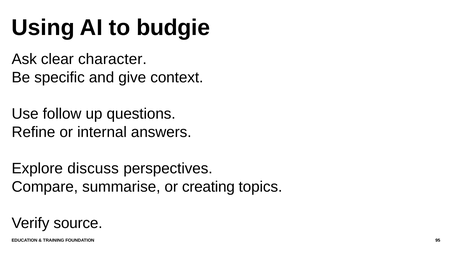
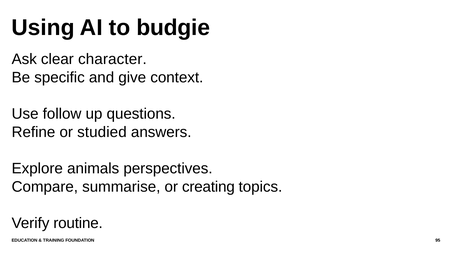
internal: internal -> studied
discuss: discuss -> animals
source: source -> routine
